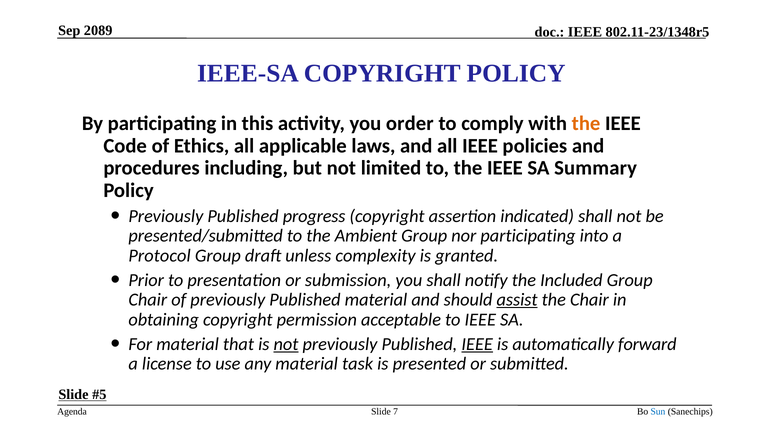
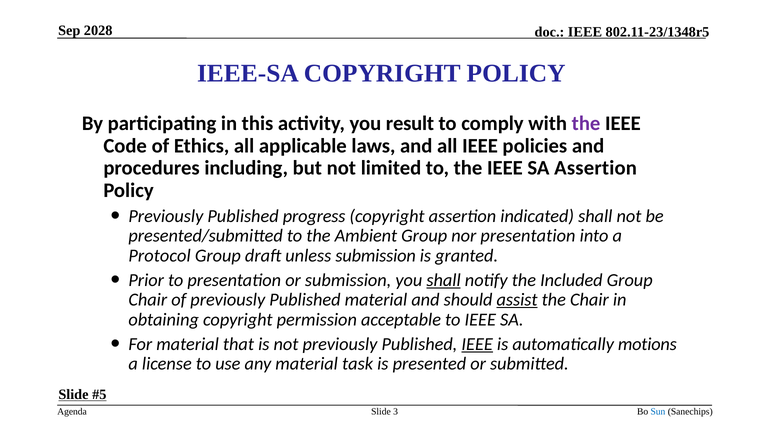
2089: 2089 -> 2028
order: order -> result
the at (586, 124) colour: orange -> purple
SA Summary: Summary -> Assertion
nor participating: participating -> presentation
unless complexity: complexity -> submission
shall at (444, 280) underline: none -> present
not at (286, 344) underline: present -> none
forward: forward -> motions
7: 7 -> 3
